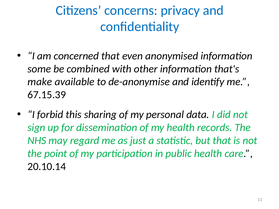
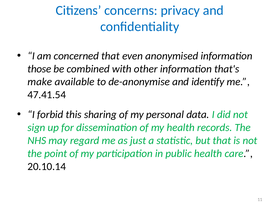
some: some -> those
67.15.39: 67.15.39 -> 47.41.54
